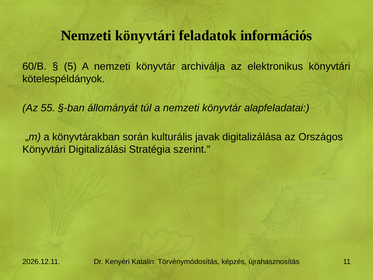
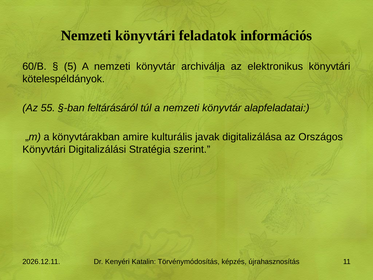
állományát: állományát -> feltárásáról
során: során -> amire
